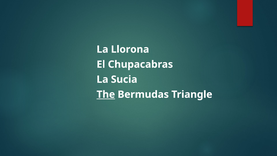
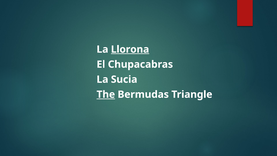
Llorona underline: none -> present
